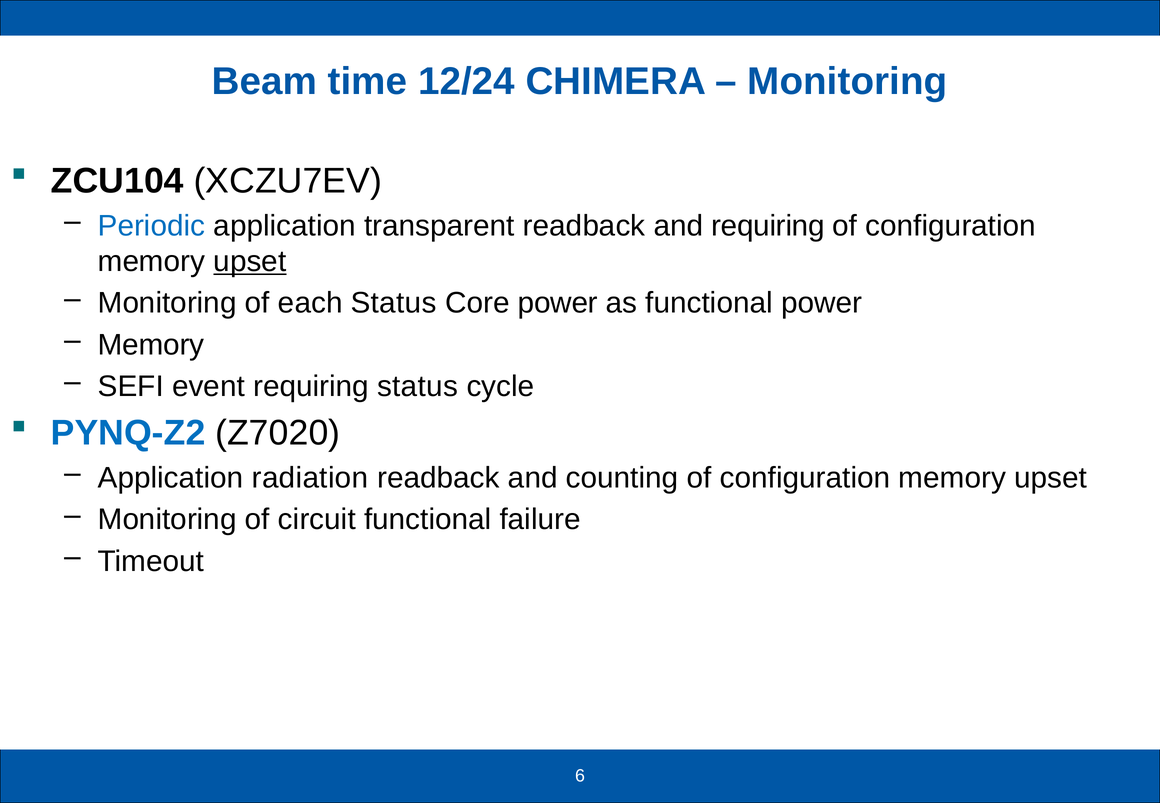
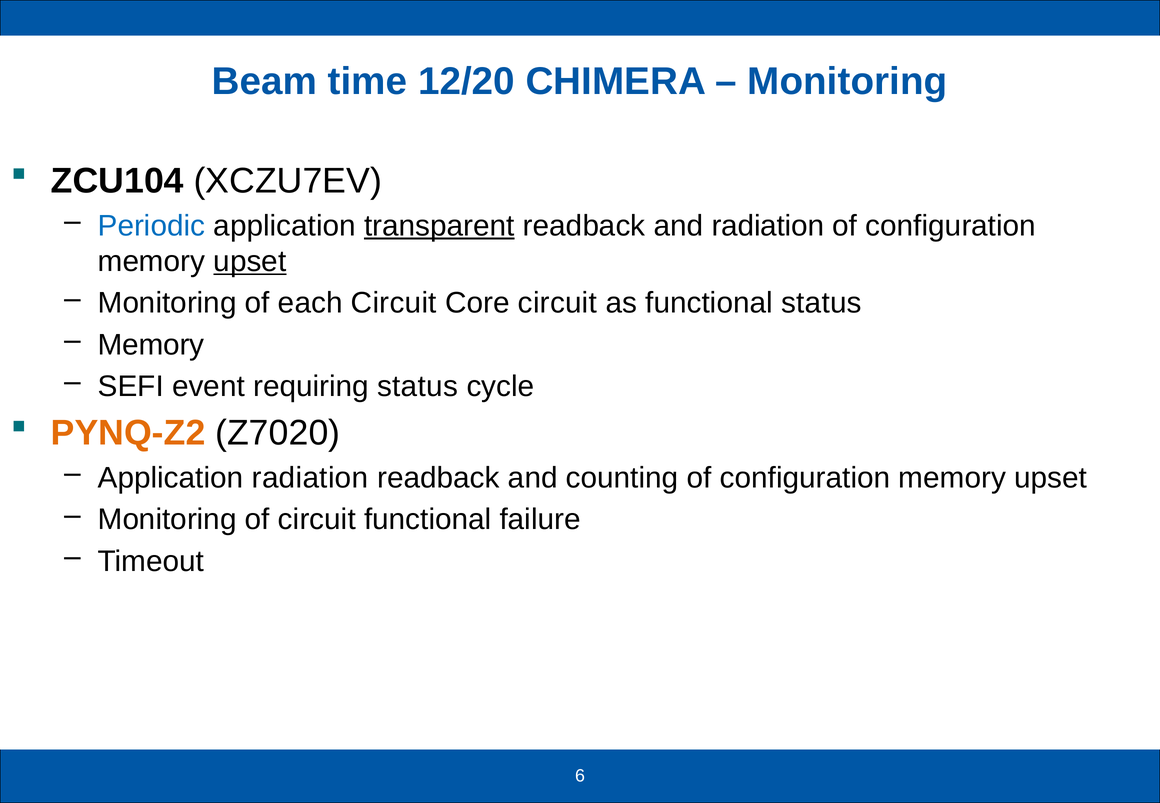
12/24: 12/24 -> 12/20
transparent underline: none -> present
and requiring: requiring -> radiation
each Status: Status -> Circuit
Core power: power -> circuit
functional power: power -> status
PYNQ-Z2 colour: blue -> orange
